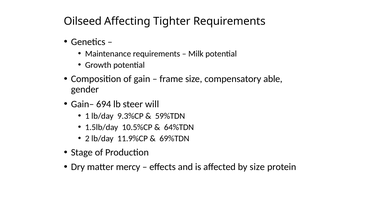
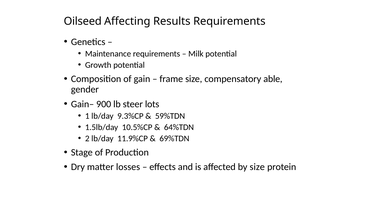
Tighter: Tighter -> Results
694: 694 -> 900
will: will -> lots
mercy: mercy -> losses
